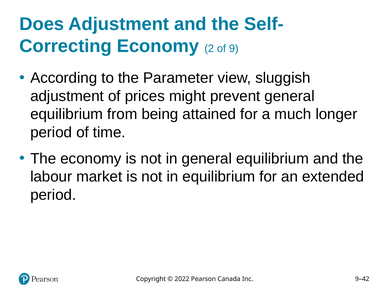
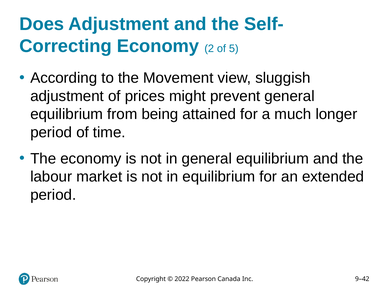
9: 9 -> 5
Parameter: Parameter -> Movement
